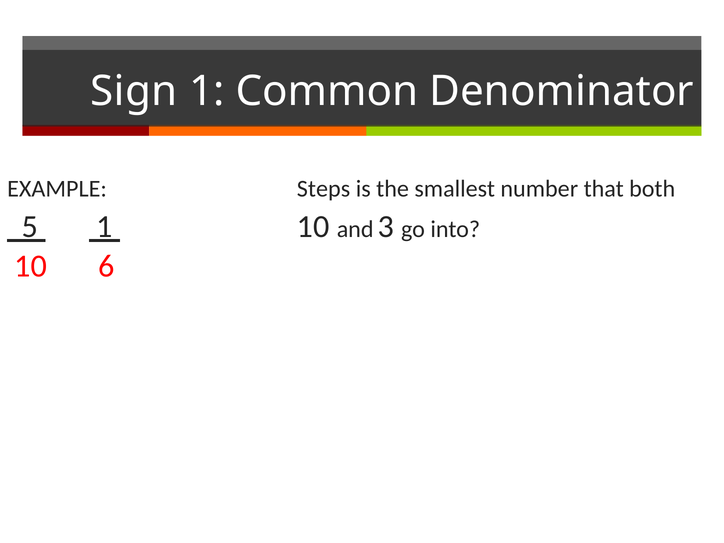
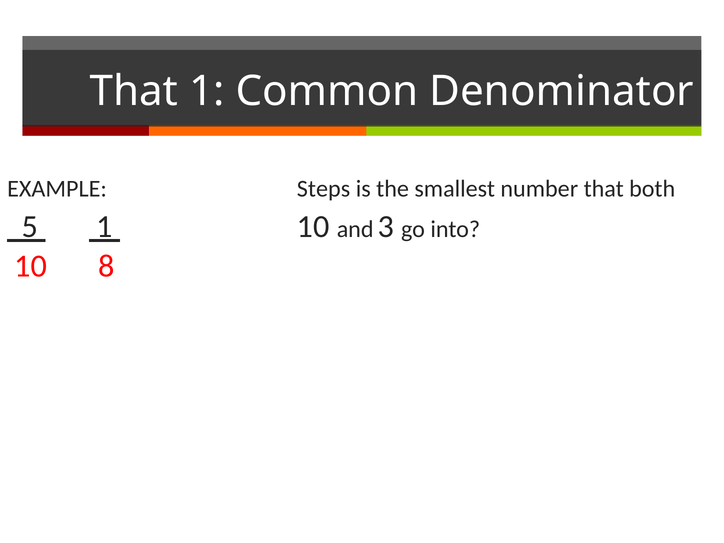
Sign at (134, 91): Sign -> That
6: 6 -> 8
